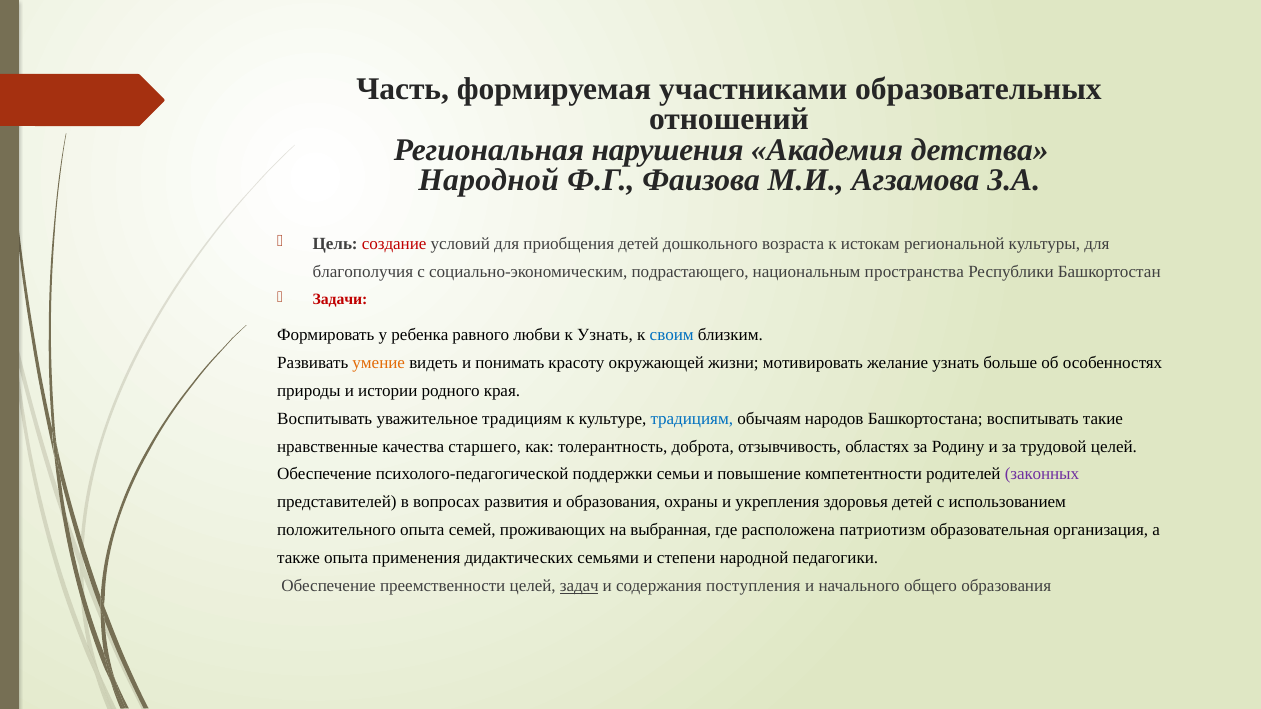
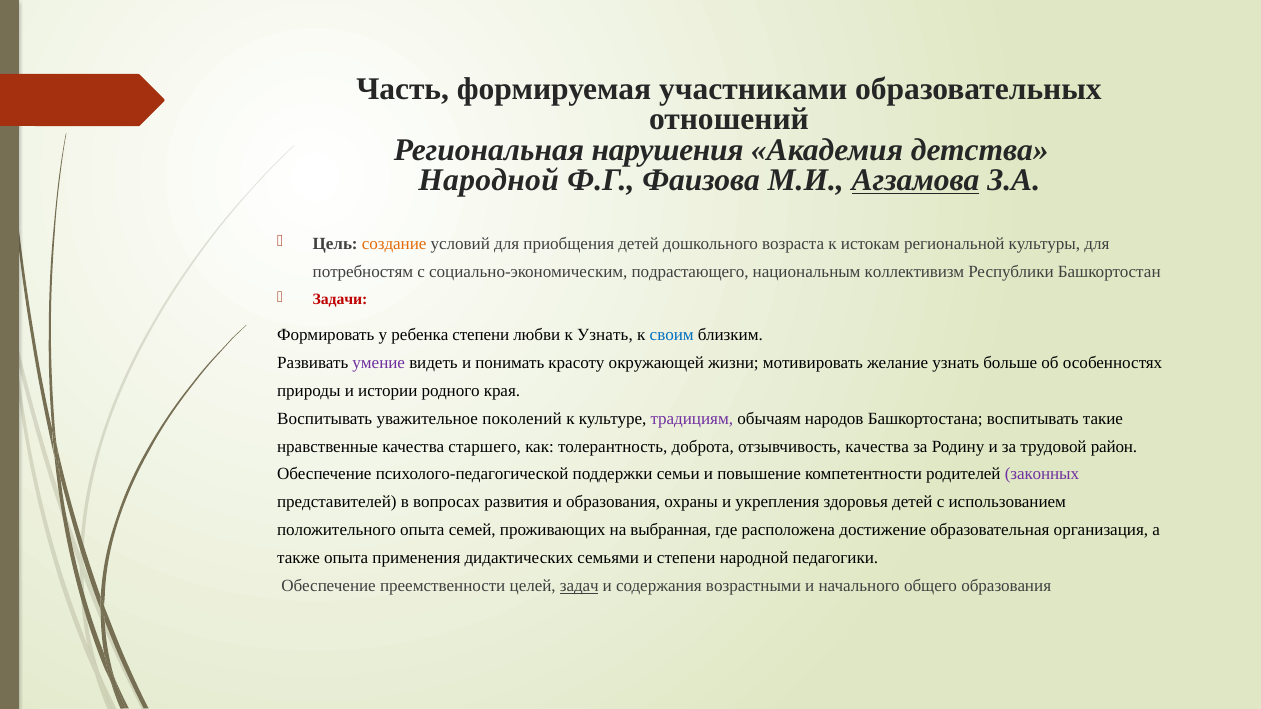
Агзамова underline: none -> present
создание colour: red -> orange
благополучия: благополучия -> потребностям
пространства: пространства -> коллективизм
ребенка равного: равного -> степени
умение colour: orange -> purple
уважительное традициям: традициям -> поколений
традициям at (692, 419) colour: blue -> purple
отзывчивость областях: областях -> качества
трудовой целей: целей -> район
патриотизм: патриотизм -> достижение
поступления: поступления -> возрастными
